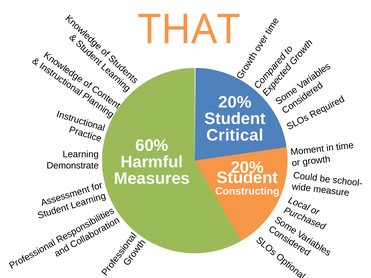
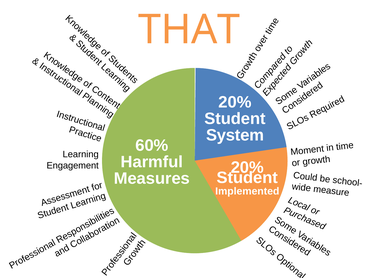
Critical: Critical -> System
Demonstrate: Demonstrate -> Engagement
Constructing: Constructing -> Implemented
